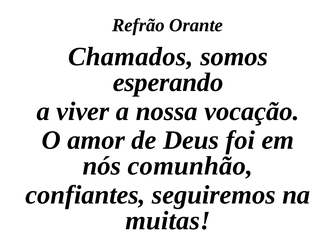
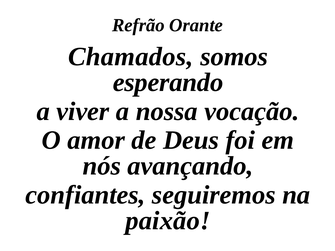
comunhão: comunhão -> avançando
muitas: muitas -> paixão
